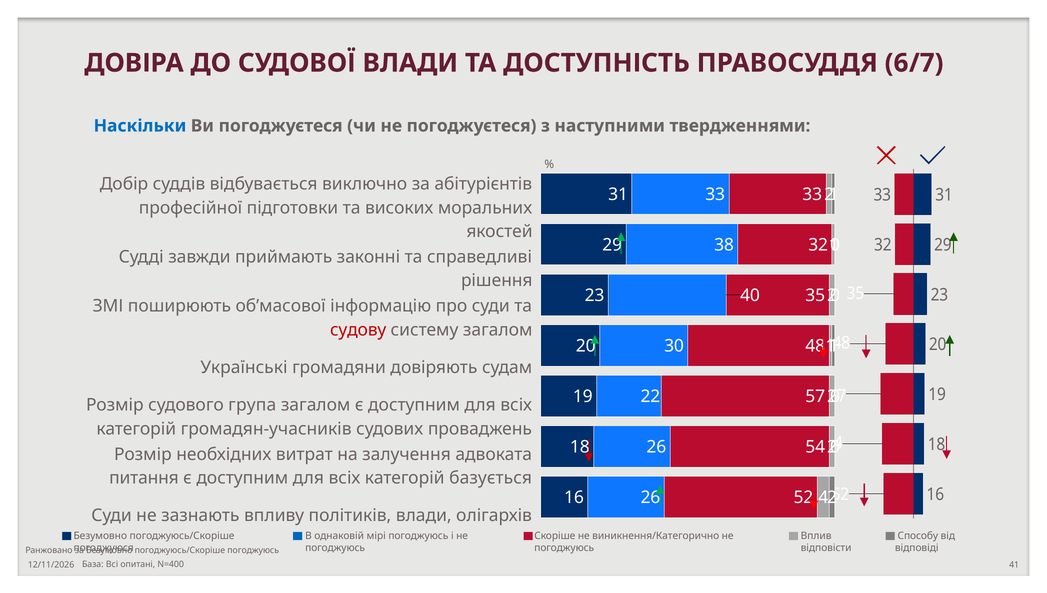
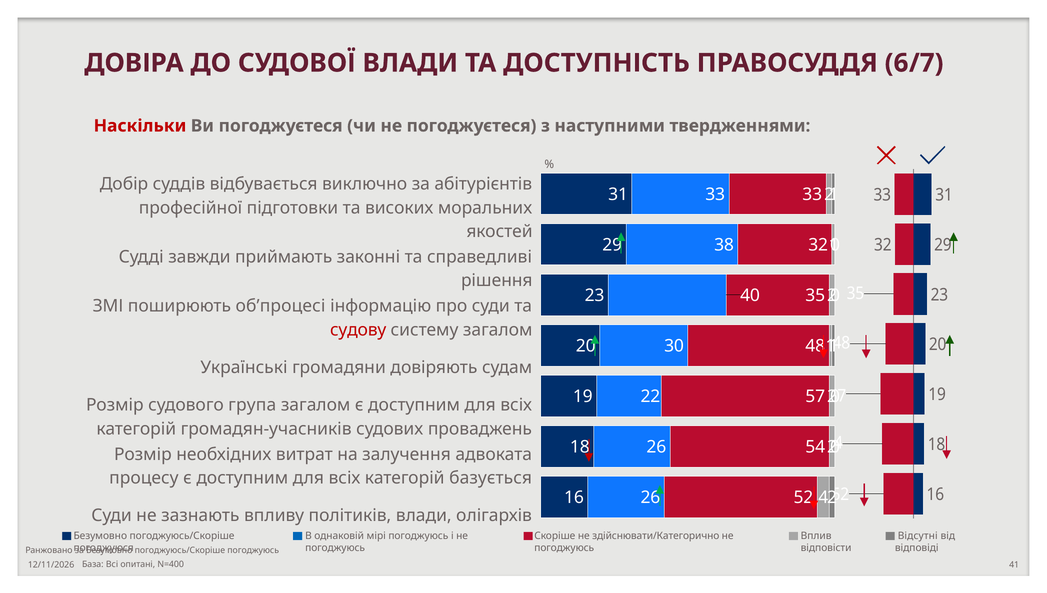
Наскільки colour: blue -> red
об’масової: об’масової -> об’процесі
питання: питання -> процесу
виникнення/Категорично: виникнення/Категорично -> здійснювати/Категорично
Способу: Способу -> Відсутні
